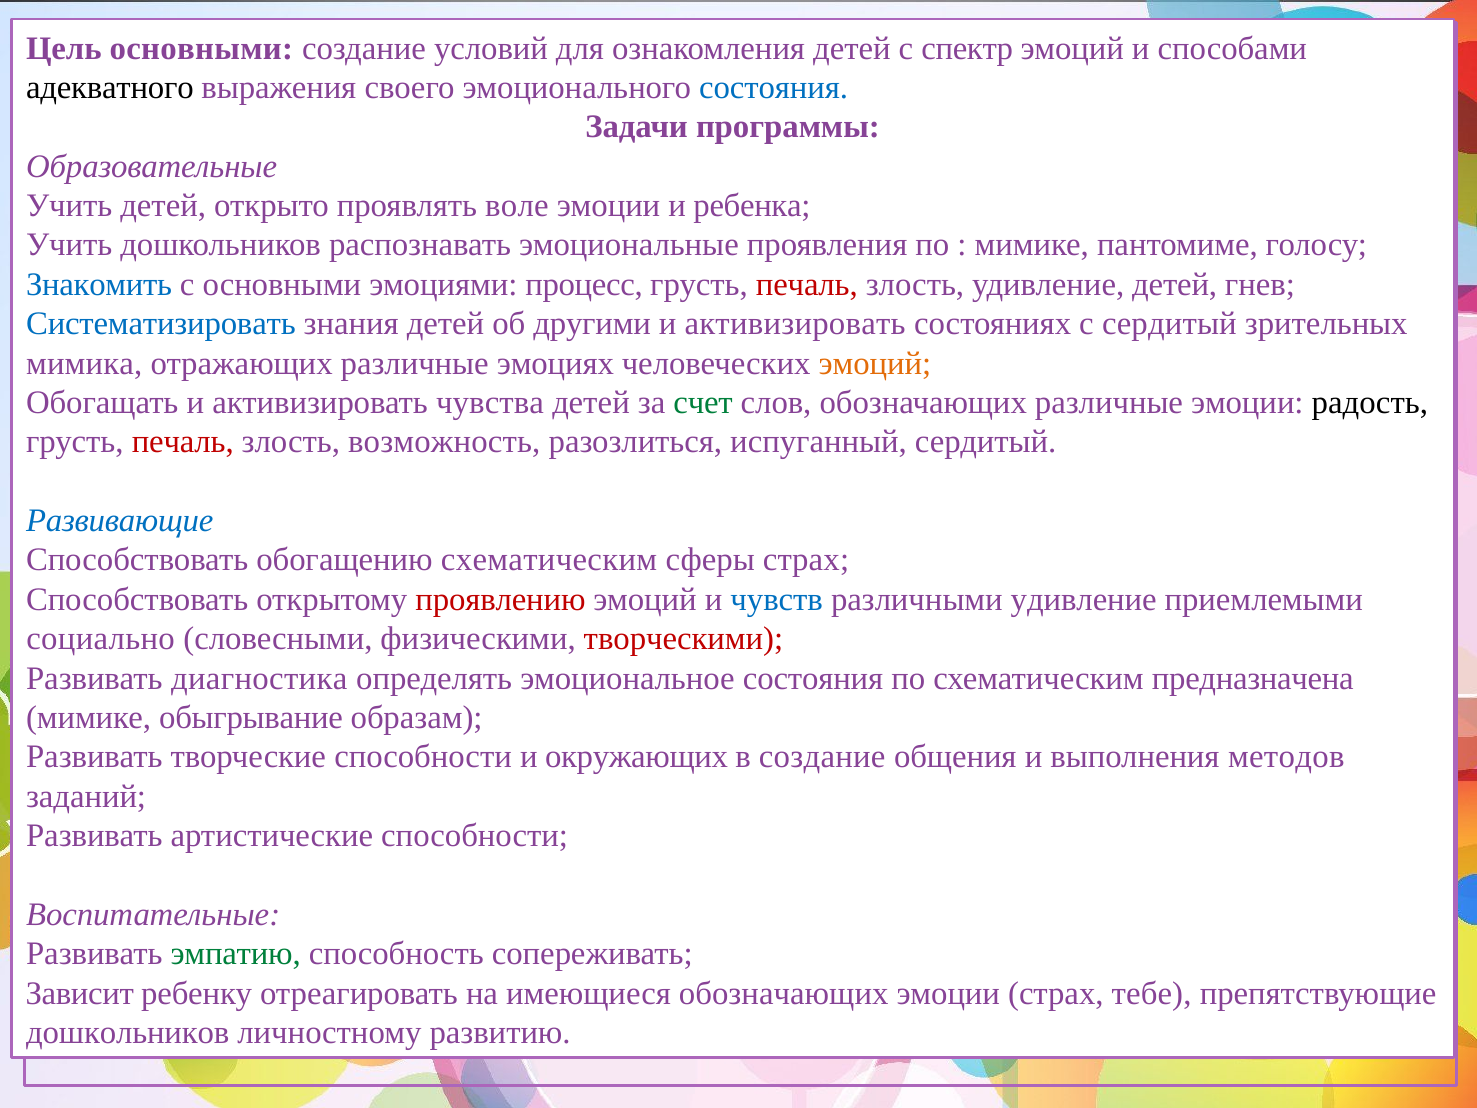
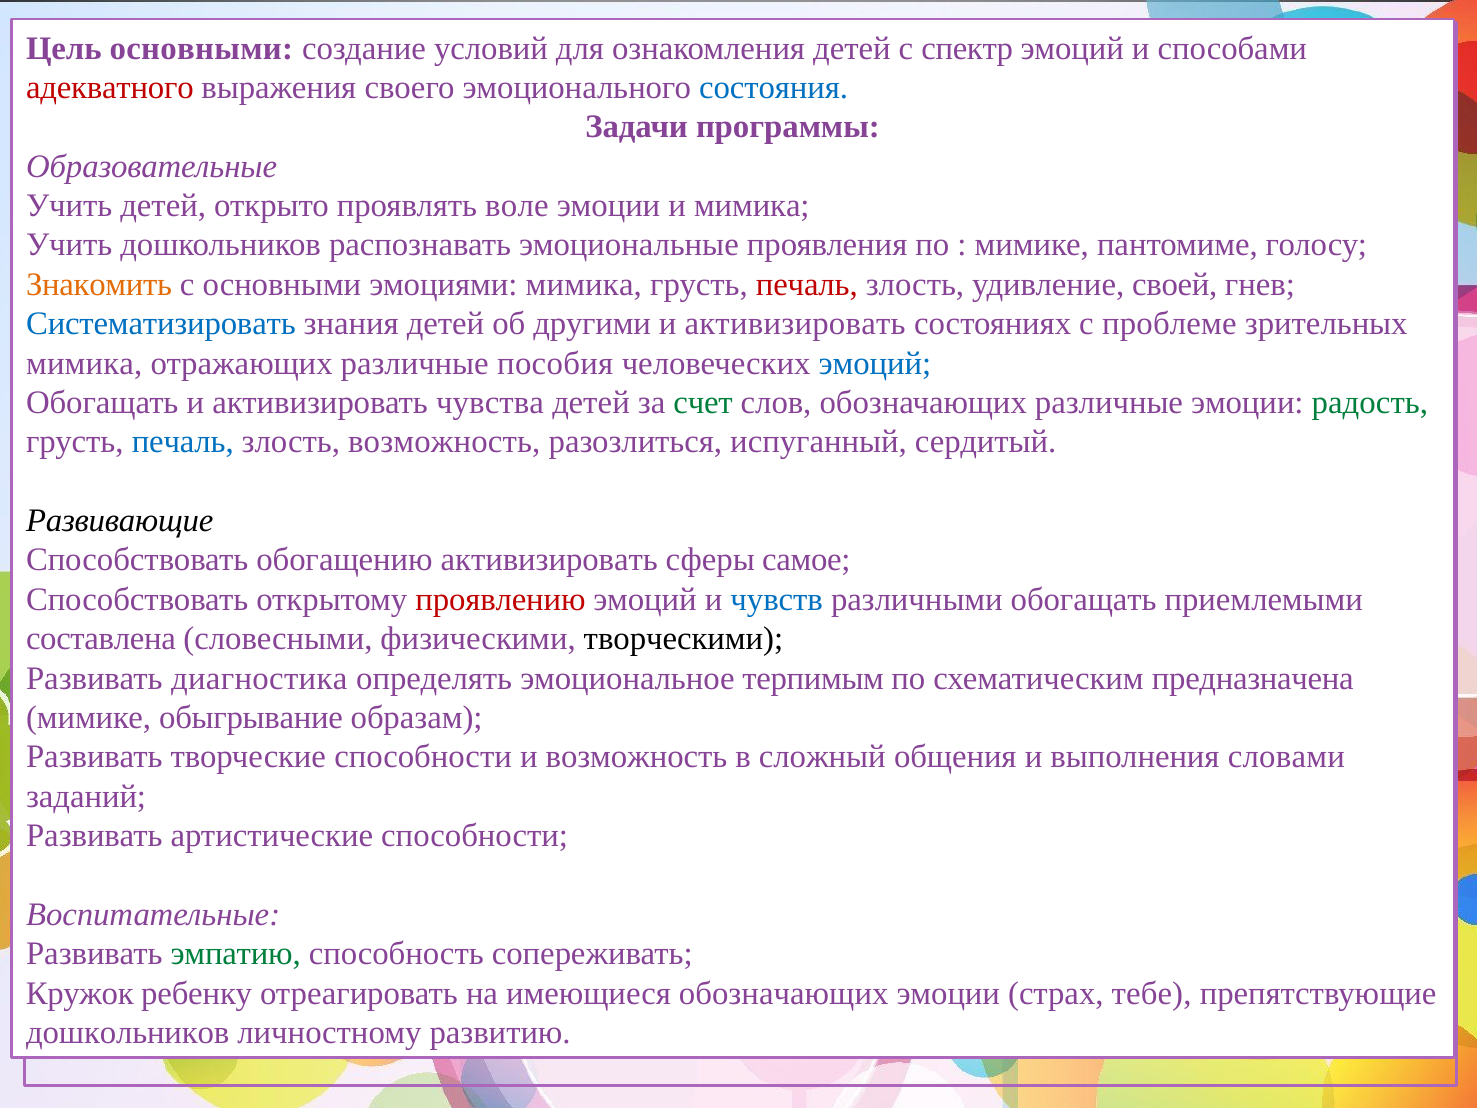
адекватного colour: black -> red
и ребенка: ребенка -> мимика
Знакомить colour: blue -> orange
эмоциями процесс: процесс -> мимика
удивление детей: детей -> своей
с сердитый: сердитый -> проблеме
эмоциях: эмоциях -> пособия
эмоций at (875, 363) colour: orange -> blue
радость colour: black -> green
печаль at (183, 442) colour: red -> blue
Развивающие colour: blue -> black
обогащению схематическим: схематическим -> активизировать
сферы страх: страх -> самое
различными удивление: удивление -> обогащать
социально: социально -> составлена
творческими colour: red -> black
эмоциональное состояния: состояния -> терпимым
и окружающих: окружающих -> возможность
в создание: создание -> сложный
методов: методов -> словами
Зависит: Зависит -> Кружок
